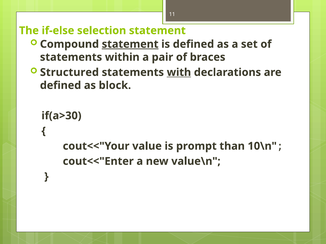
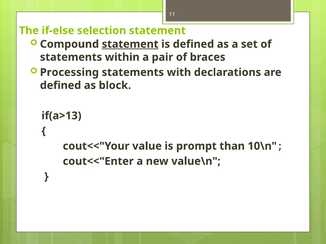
Structured: Structured -> Processing
with underline: present -> none
if(a>30: if(a>30 -> if(a>13
